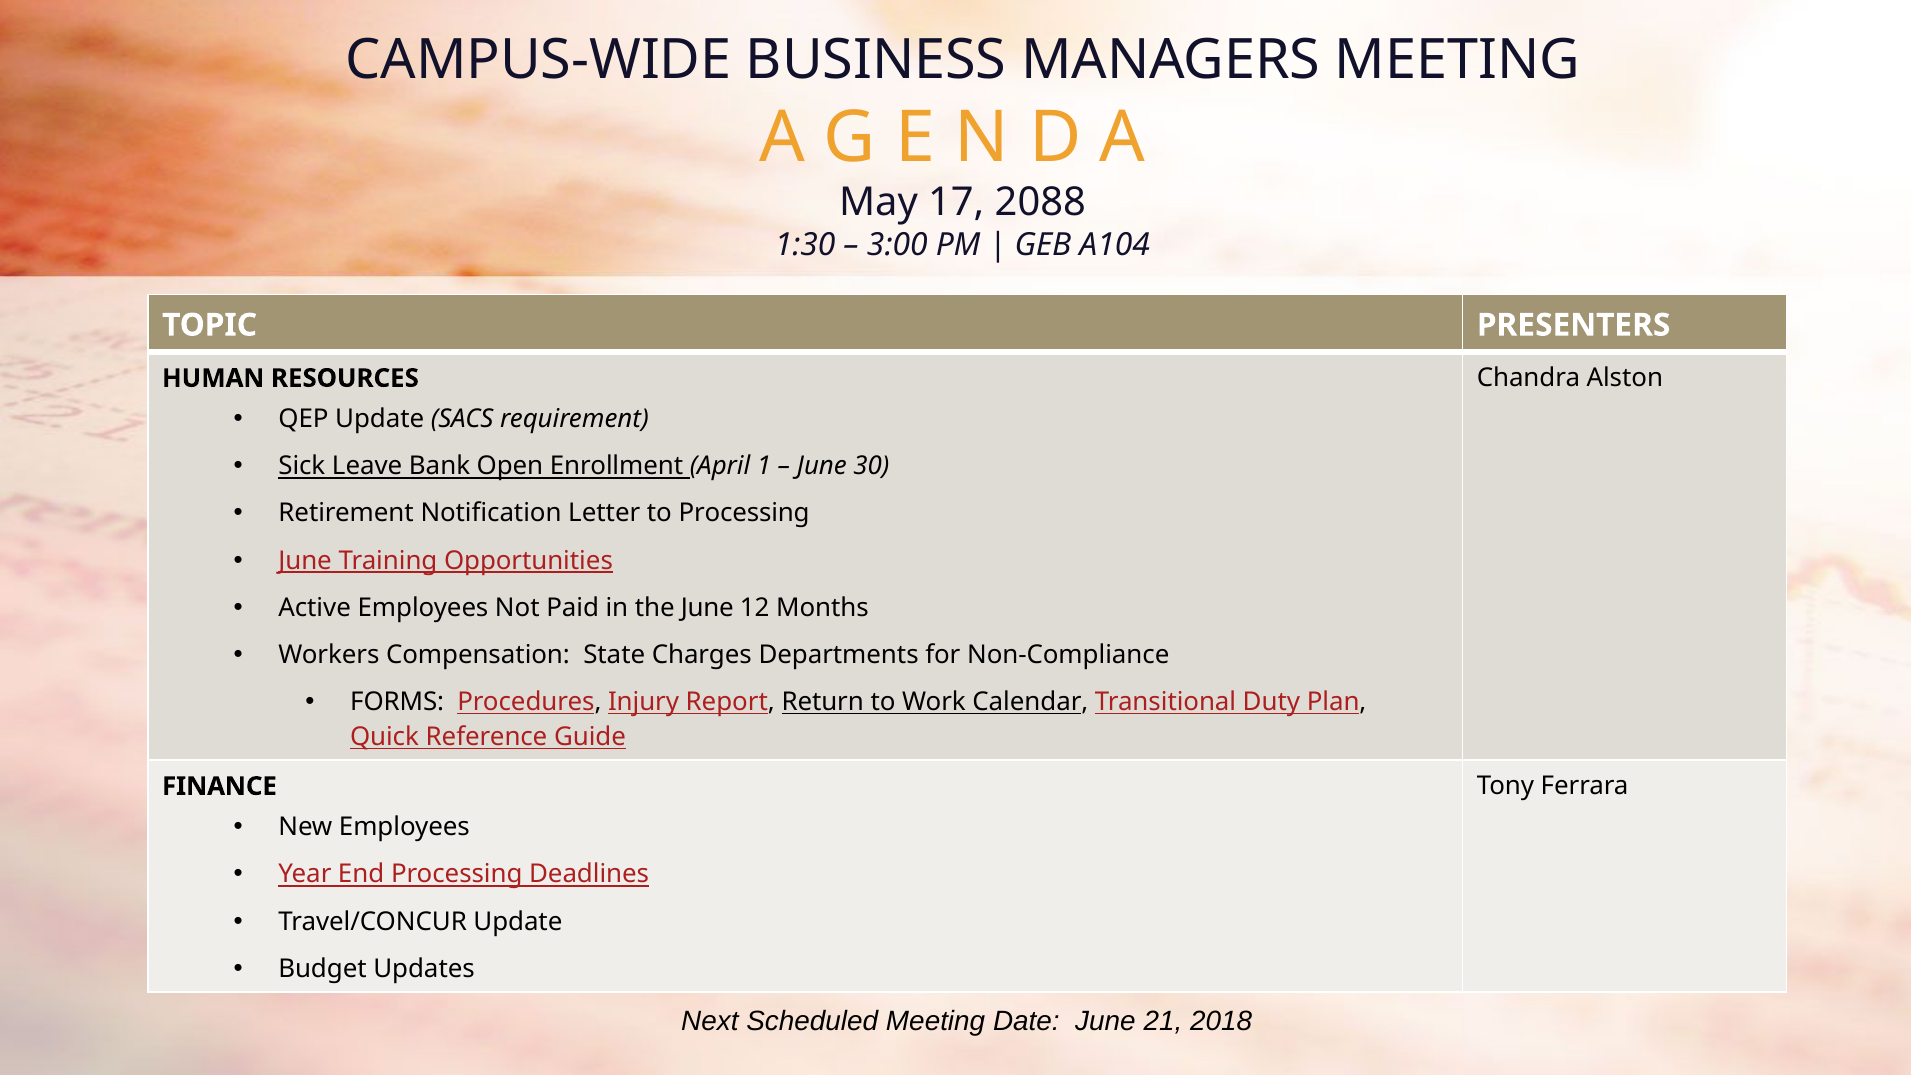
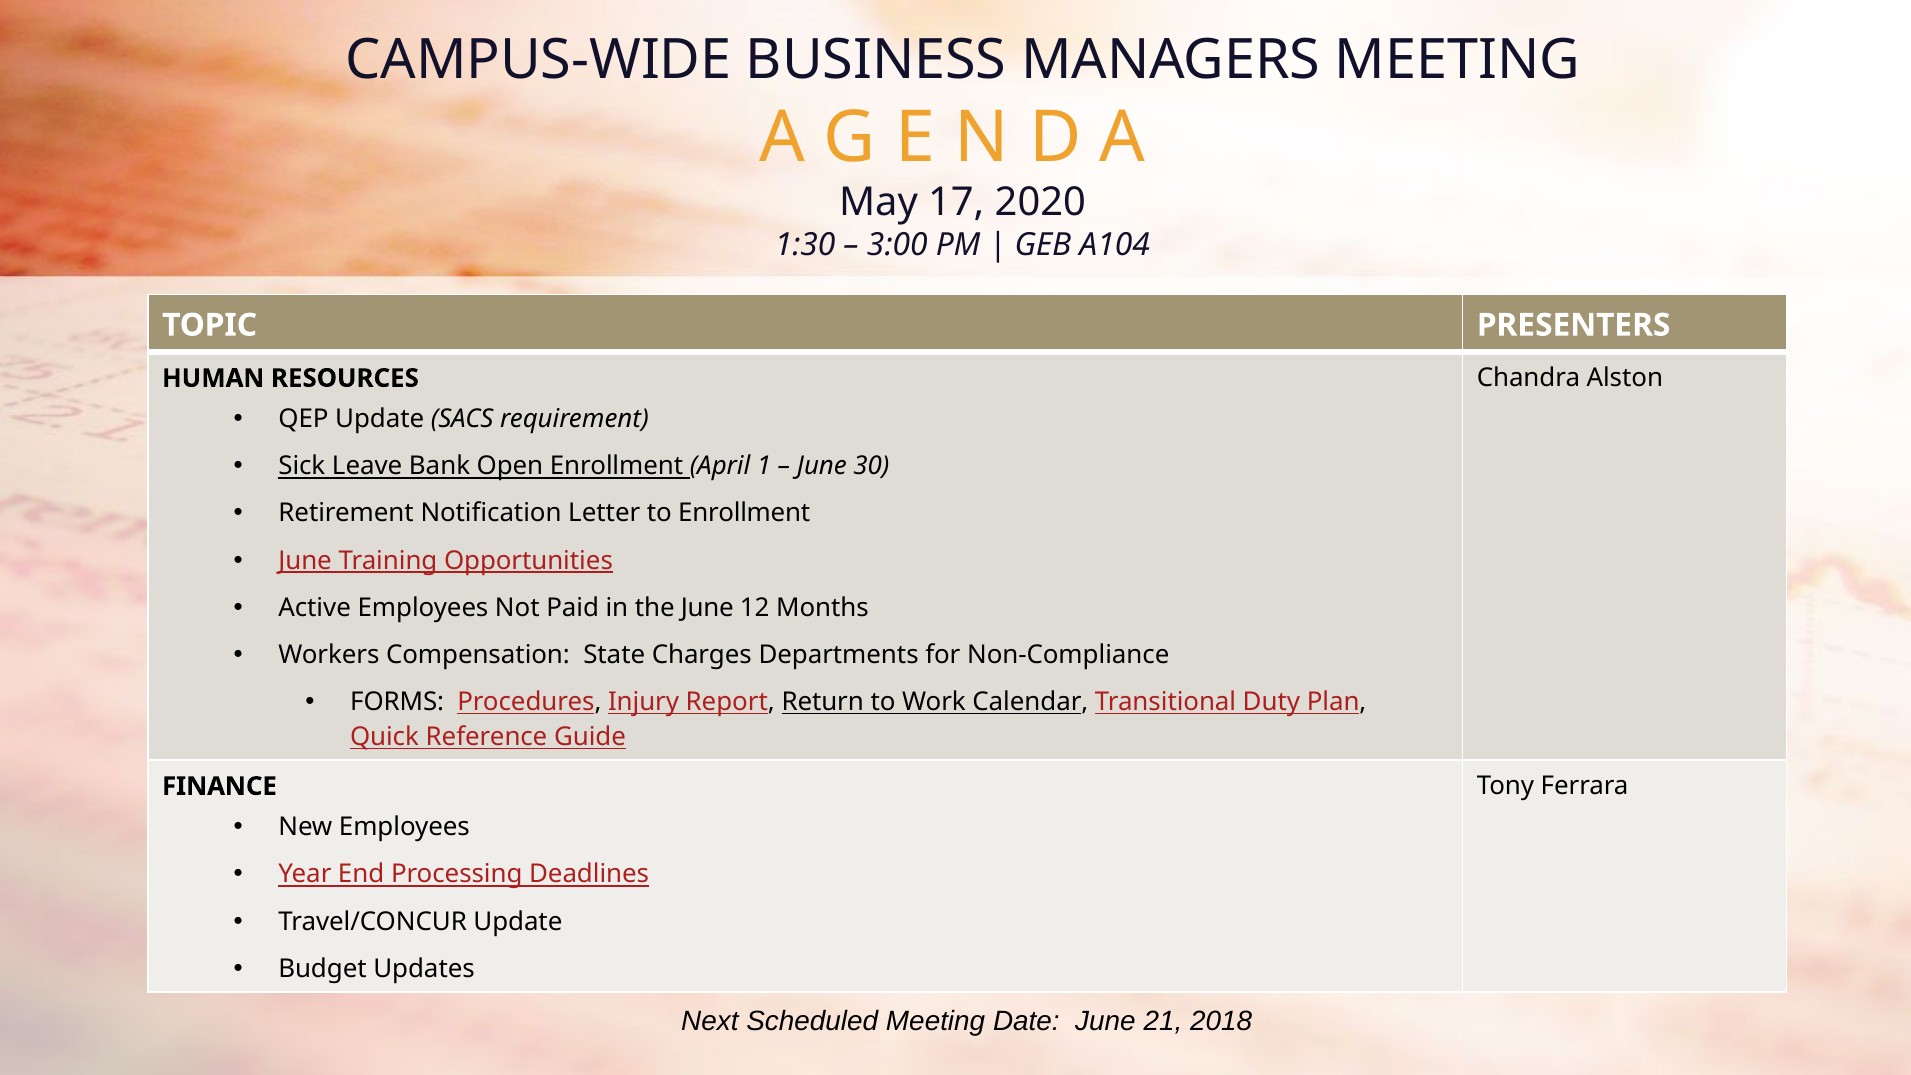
2088: 2088 -> 2020
to Processing: Processing -> Enrollment
